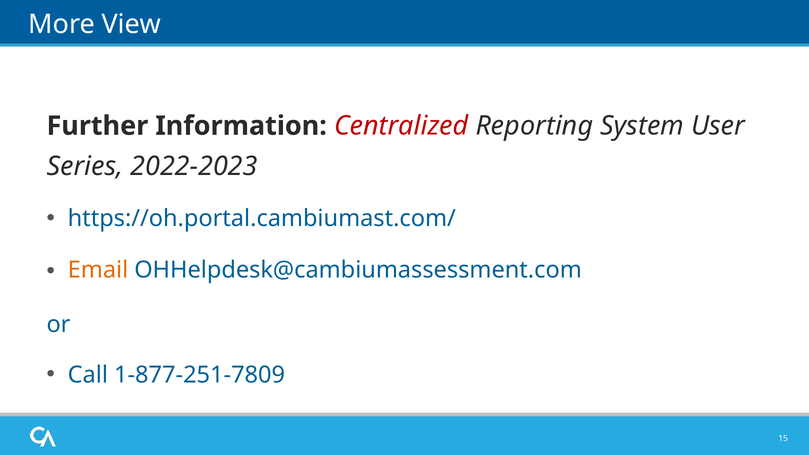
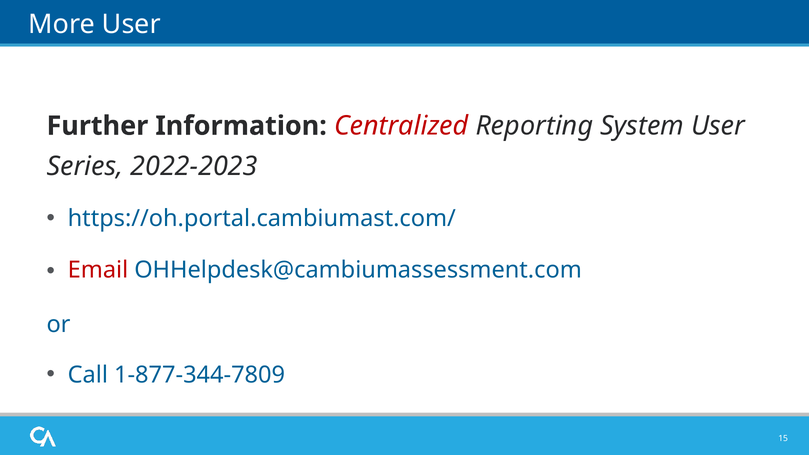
More View: View -> User
Email colour: orange -> red
1-877-251-7809: 1-877-251-7809 -> 1-877-344-7809
